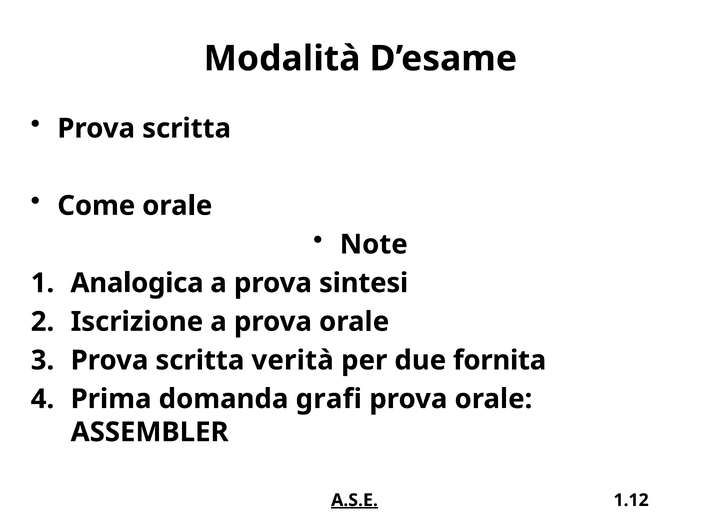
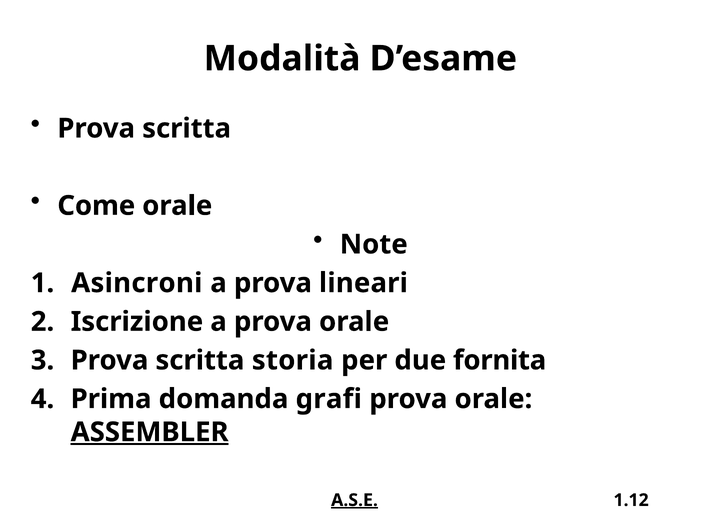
Analogica: Analogica -> Asincroni
sintesi: sintesi -> lineari
verità: verità -> storia
ASSEMBLER underline: none -> present
